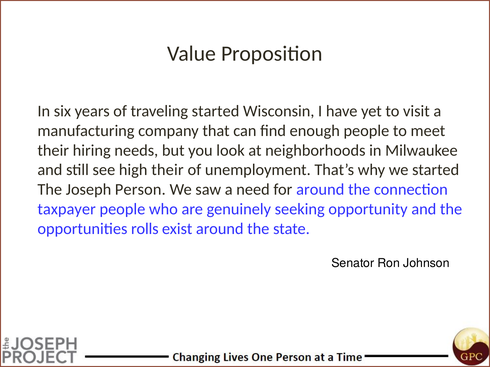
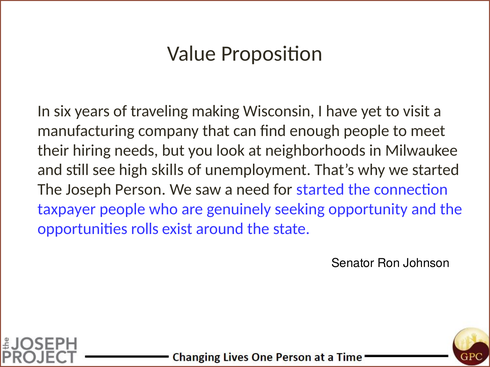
traveling started: started -> making
high their: their -> skills
for around: around -> started
